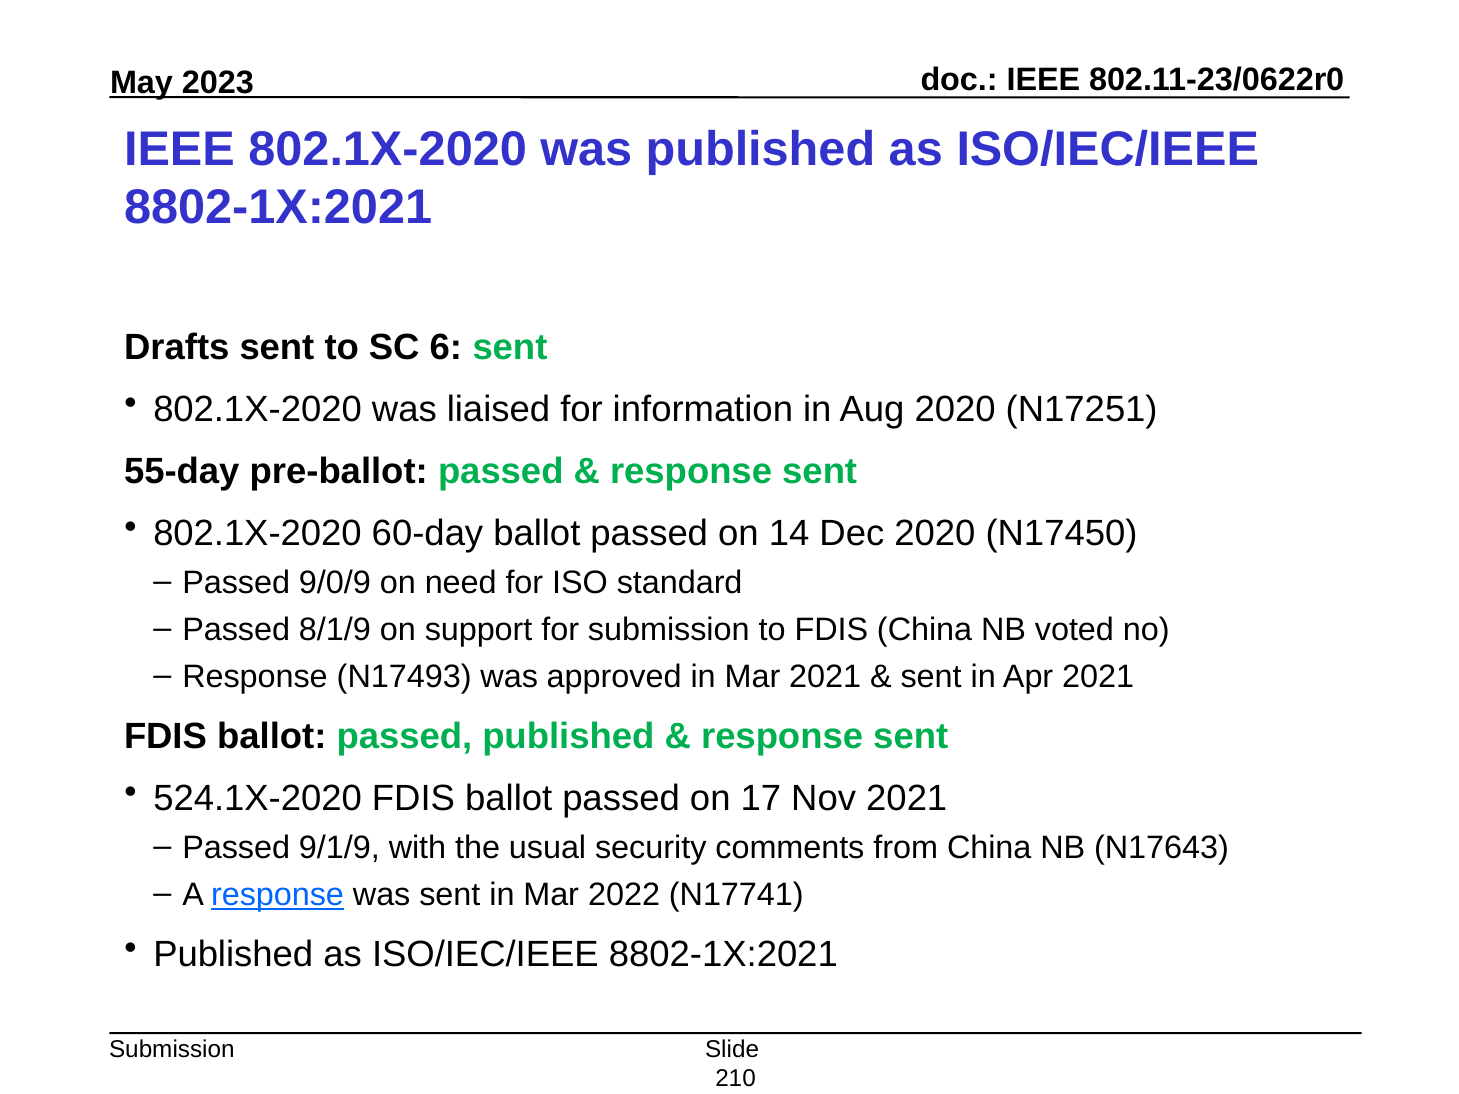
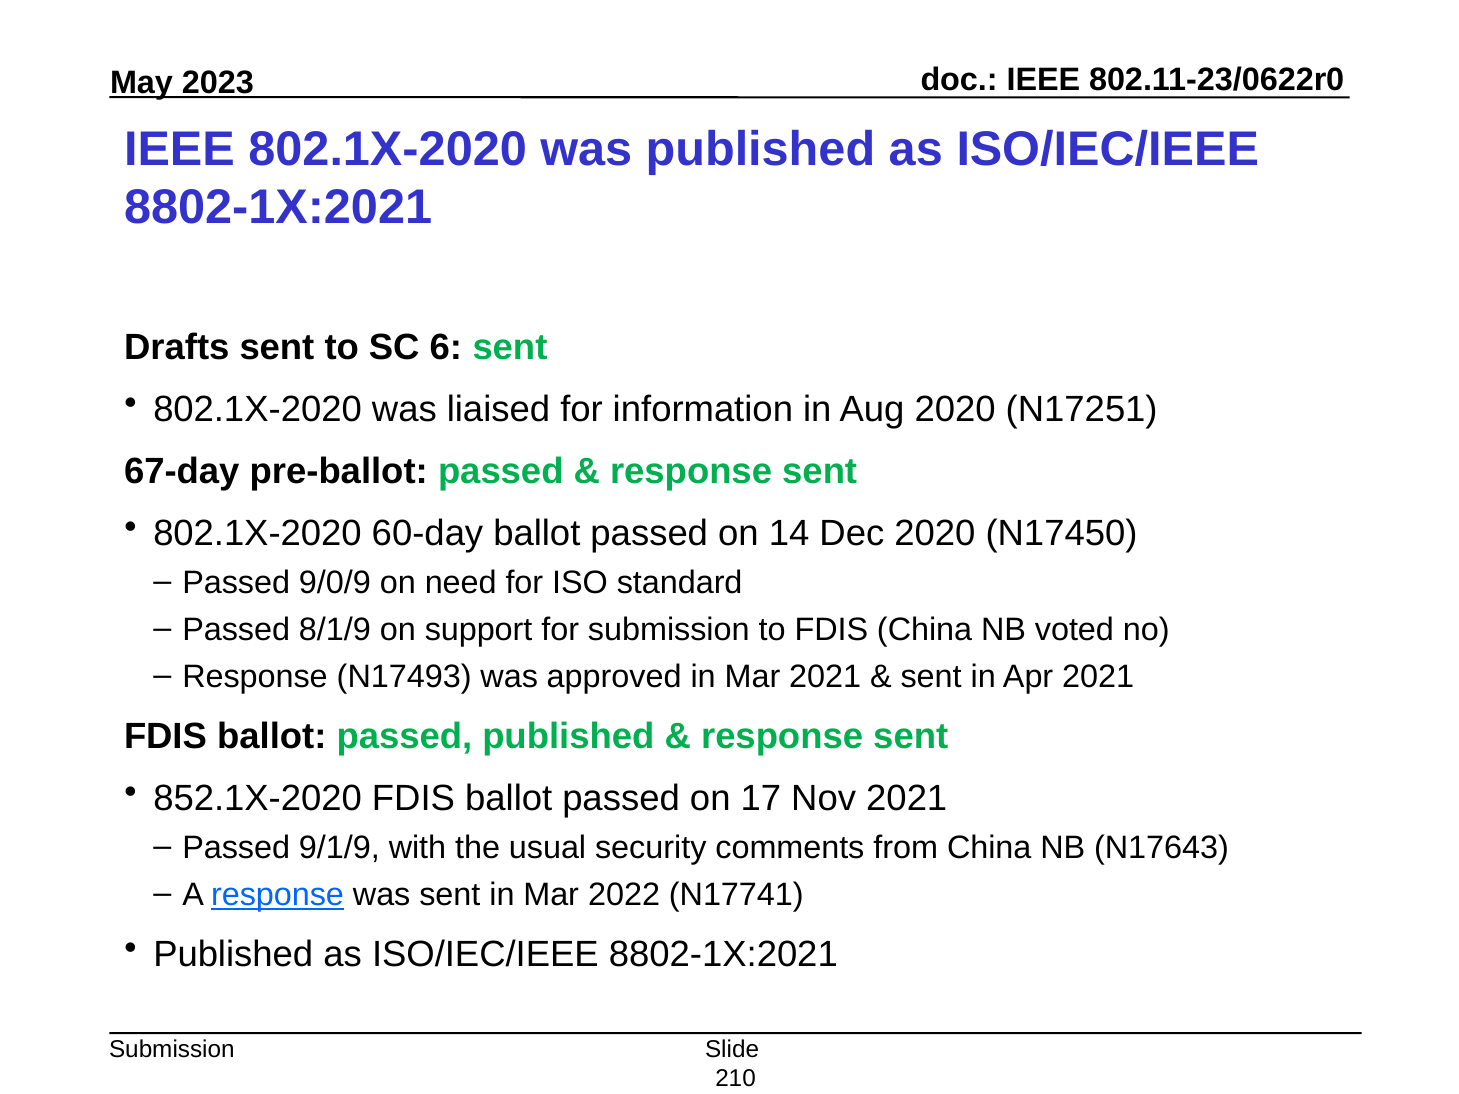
55-day: 55-day -> 67-day
524.1X-2020: 524.1X-2020 -> 852.1X-2020
